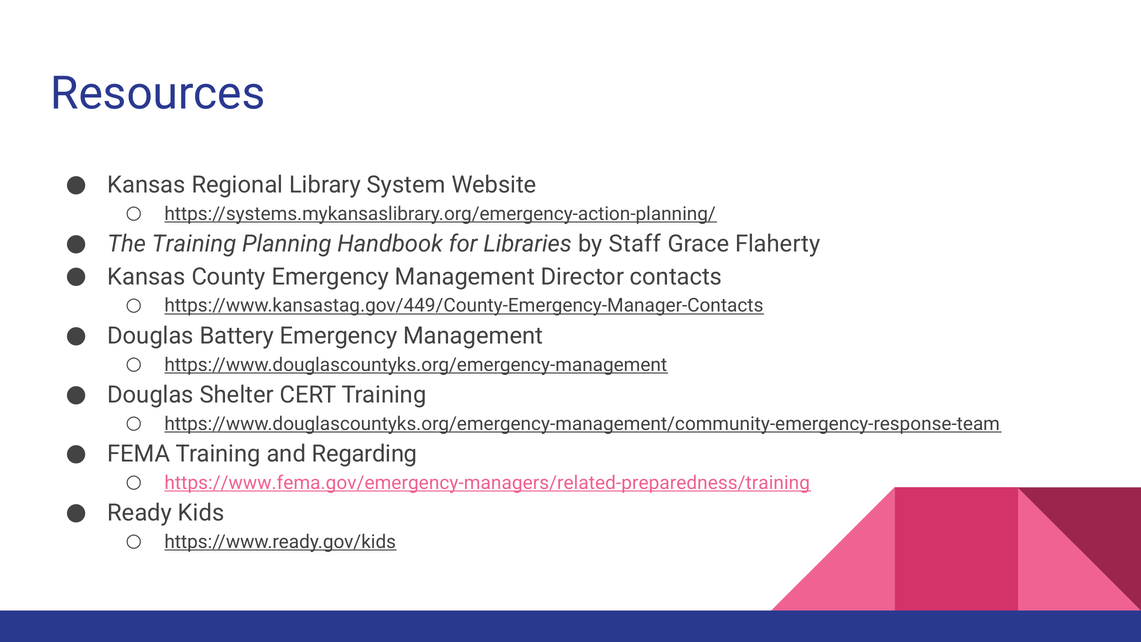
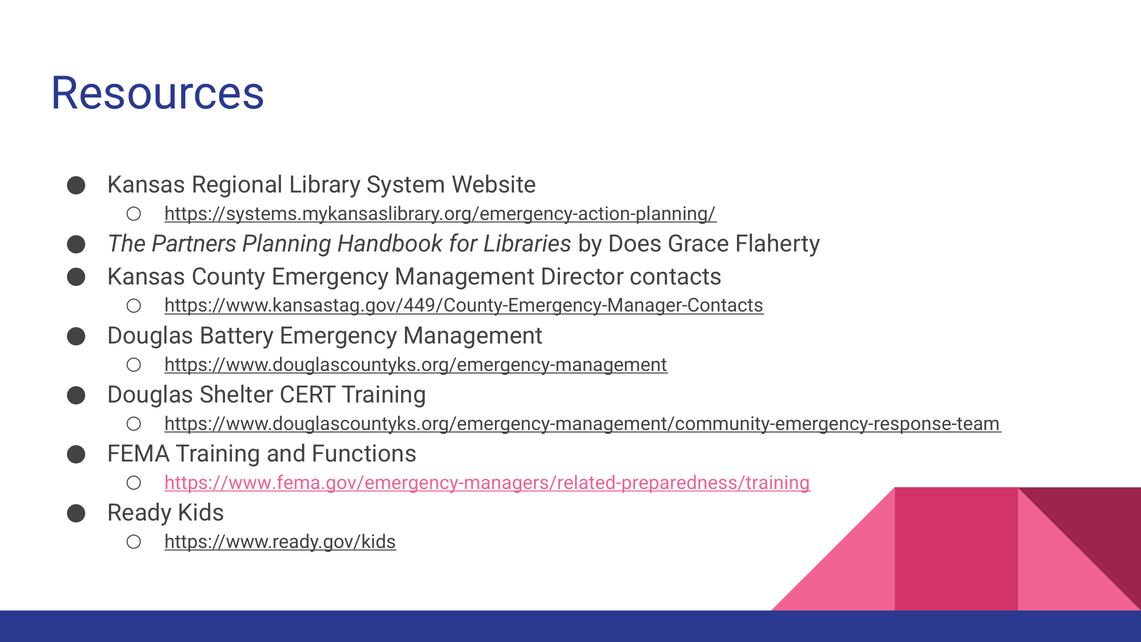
The Training: Training -> Partners
Staff: Staff -> Does
Regarding: Regarding -> Functions
